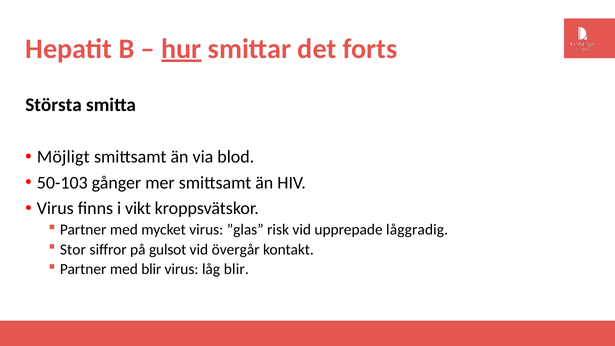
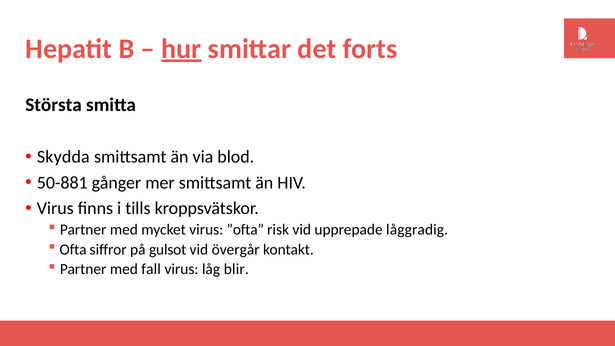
Möjligt: Möjligt -> Skydda
50-103: 50-103 -> 50-881
vikt: vikt -> tills
”glas: ”glas -> ”ofta
Stor: Stor -> Ofta
med blir: blir -> fall
